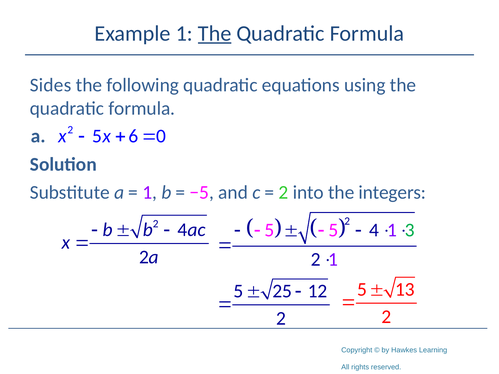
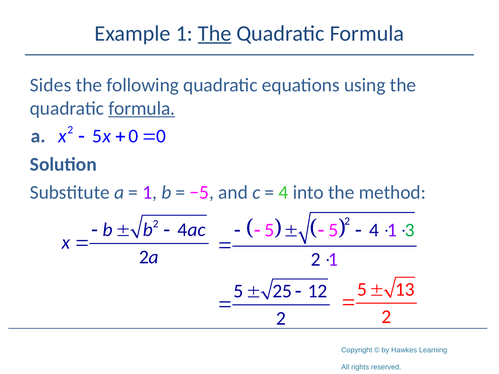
formula at (142, 109) underline: none -> present
6 at (134, 136): 6 -> 0
2 at (284, 192): 2 -> 4
integers: integers -> method
